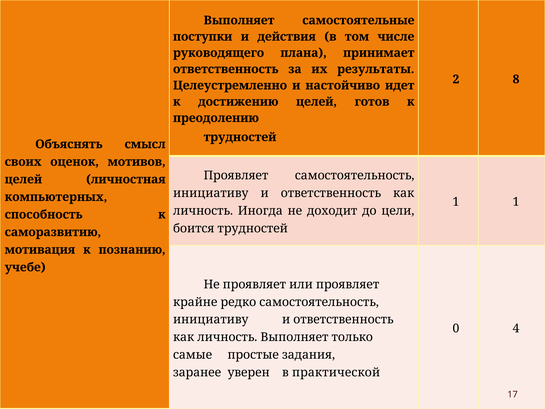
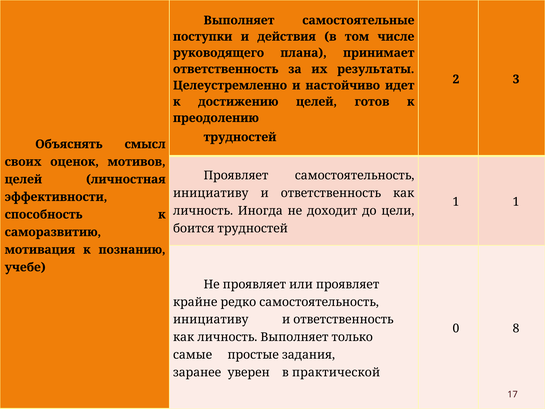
8: 8 -> 3
компьютерных: компьютерных -> эффективности
4: 4 -> 8
